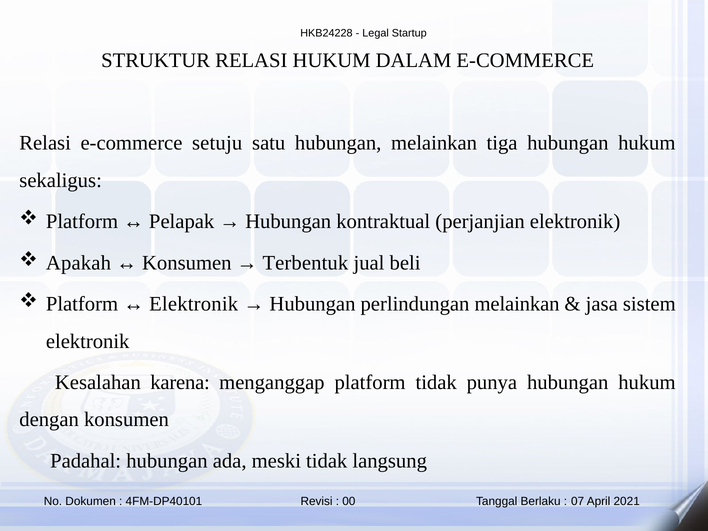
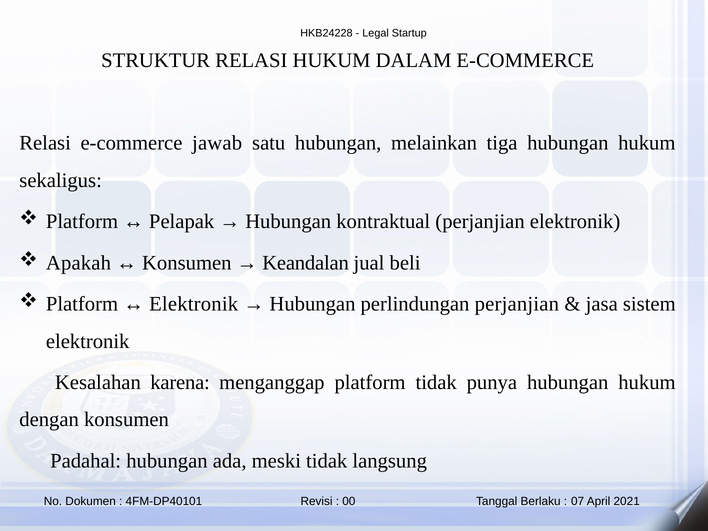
setuju: setuju -> jawab
Terbentuk: Terbentuk -> Keandalan
perlindungan melainkan: melainkan -> perjanjian
